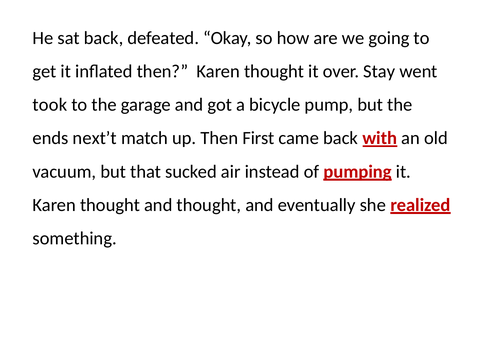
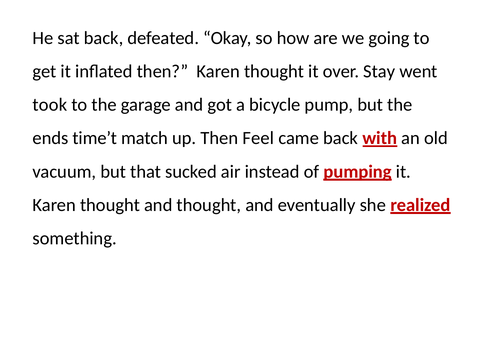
next’t: next’t -> time’t
First: First -> Feel
